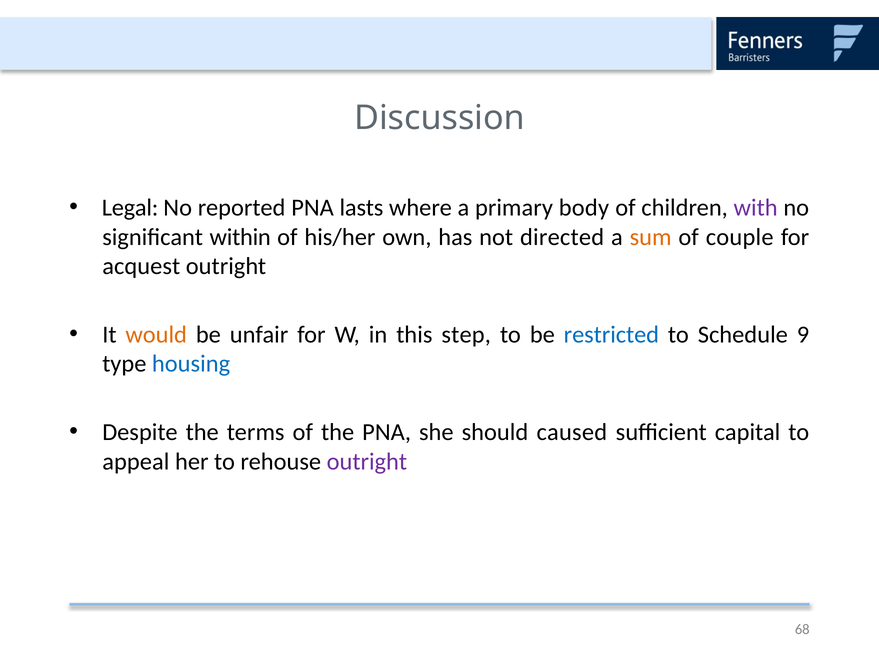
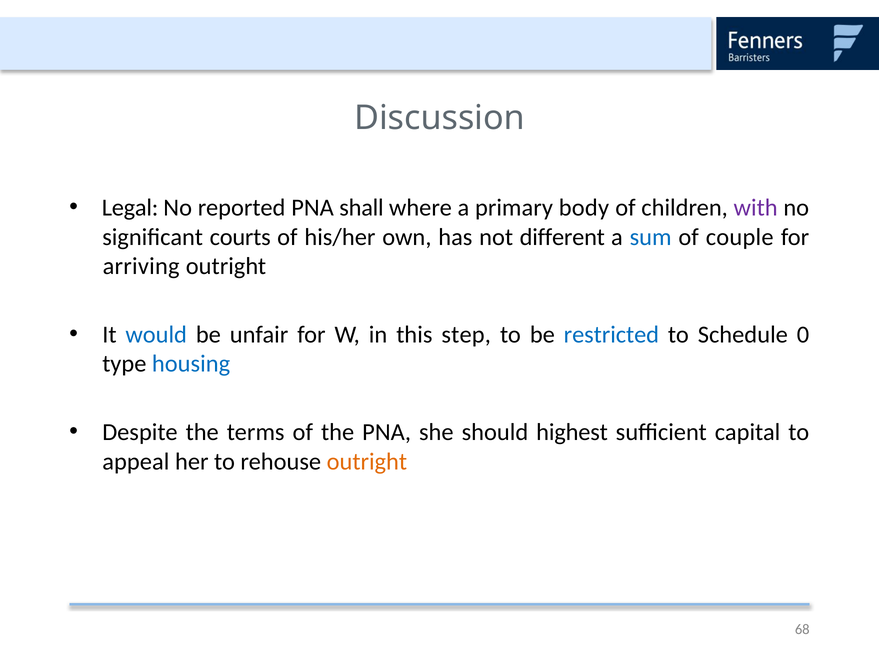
lasts: lasts -> shall
within: within -> courts
directed: directed -> different
sum colour: orange -> blue
acquest: acquest -> arriving
would colour: orange -> blue
9: 9 -> 0
caused: caused -> highest
outright at (367, 462) colour: purple -> orange
